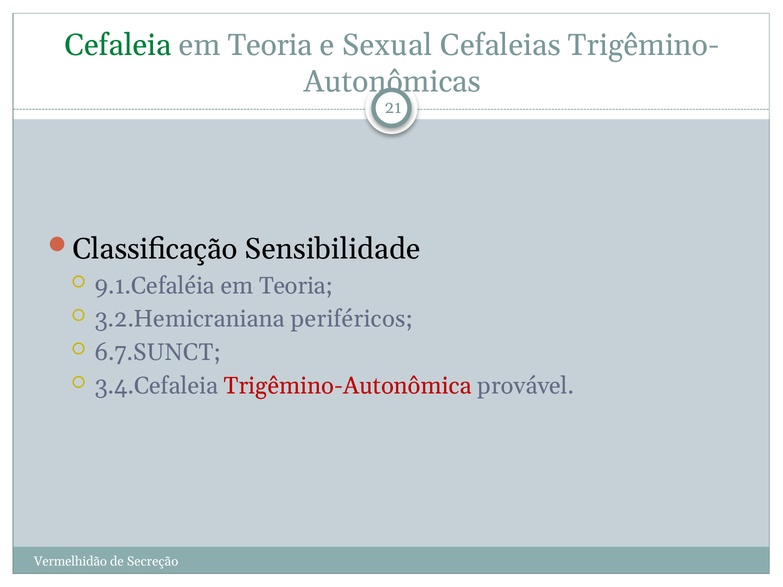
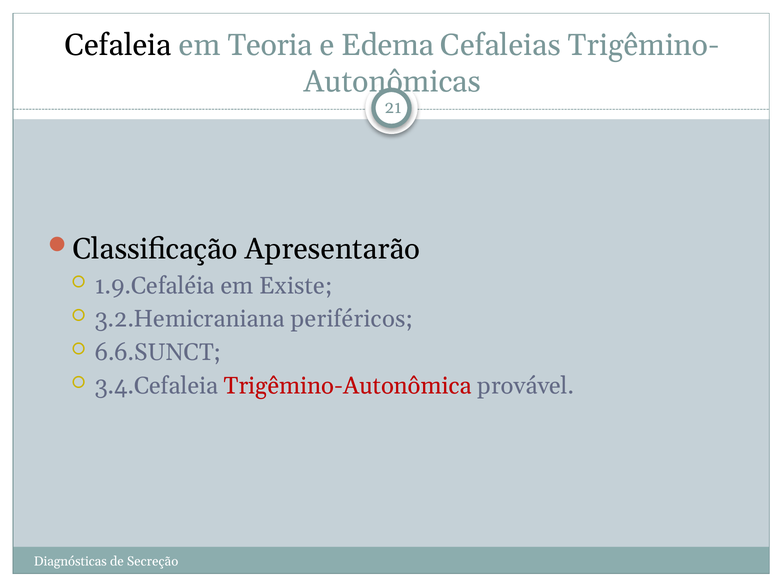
Cefaleia colour: green -> black
Sexual: Sexual -> Edema
Sensibilidade: Sensibilidade -> Apresentarão
9.1.Cefaléia: 9.1.Cefaléia -> 1.9.Cefaléia
Teoria at (296, 286): Teoria -> Existe
6.7.SUNCT: 6.7.SUNCT -> 6.6.SUNCT
Vermelhidão: Vermelhidão -> Diagnósticas
